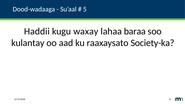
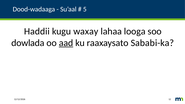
baraa: baraa -> looga
kulantay: kulantay -> dowlada
aad underline: none -> present
Society-ka: Society-ka -> Sababi-ka
